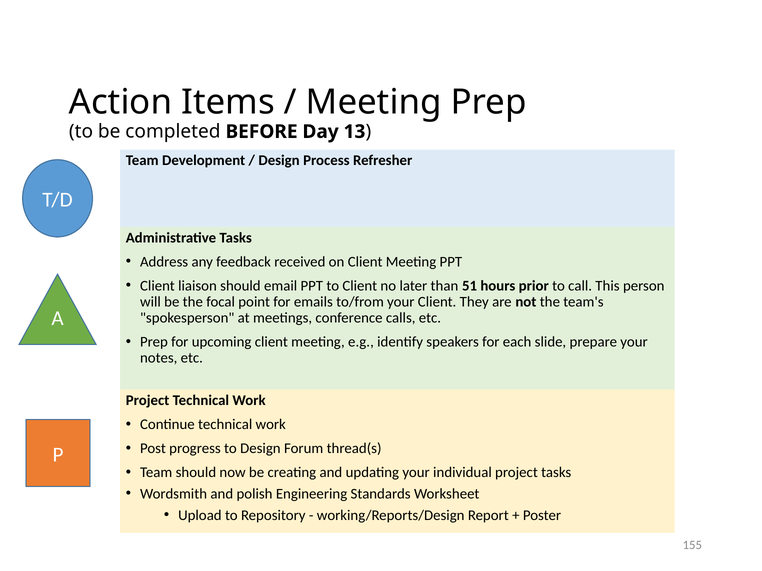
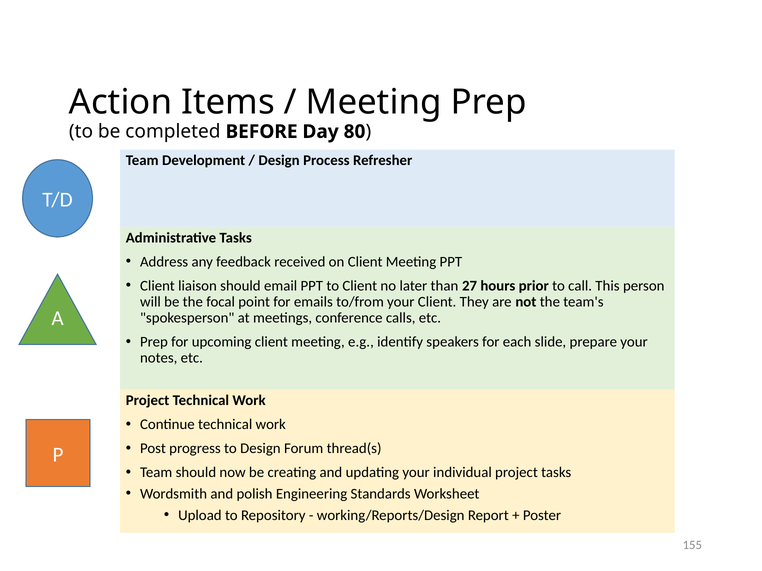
13: 13 -> 80
51: 51 -> 27
